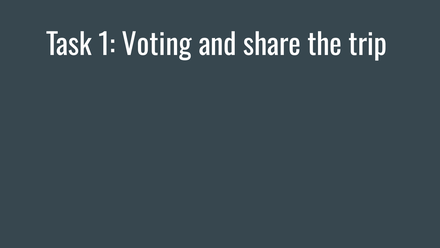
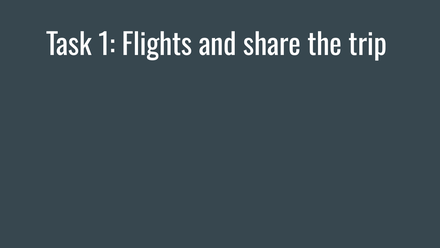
Voting: Voting -> Flights
